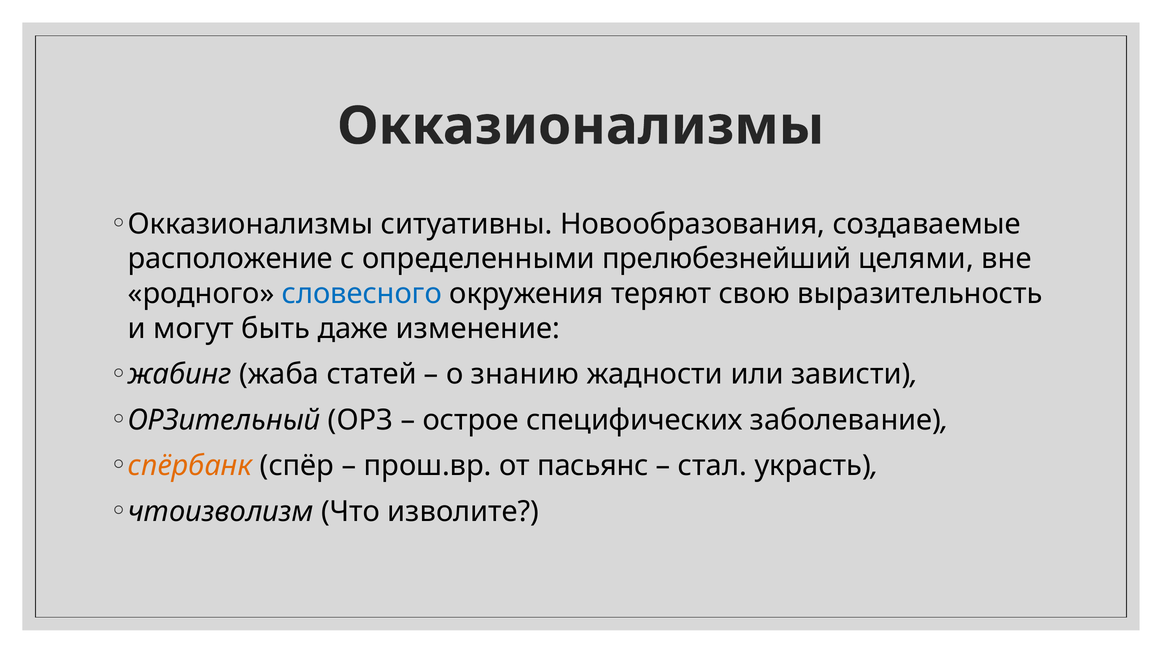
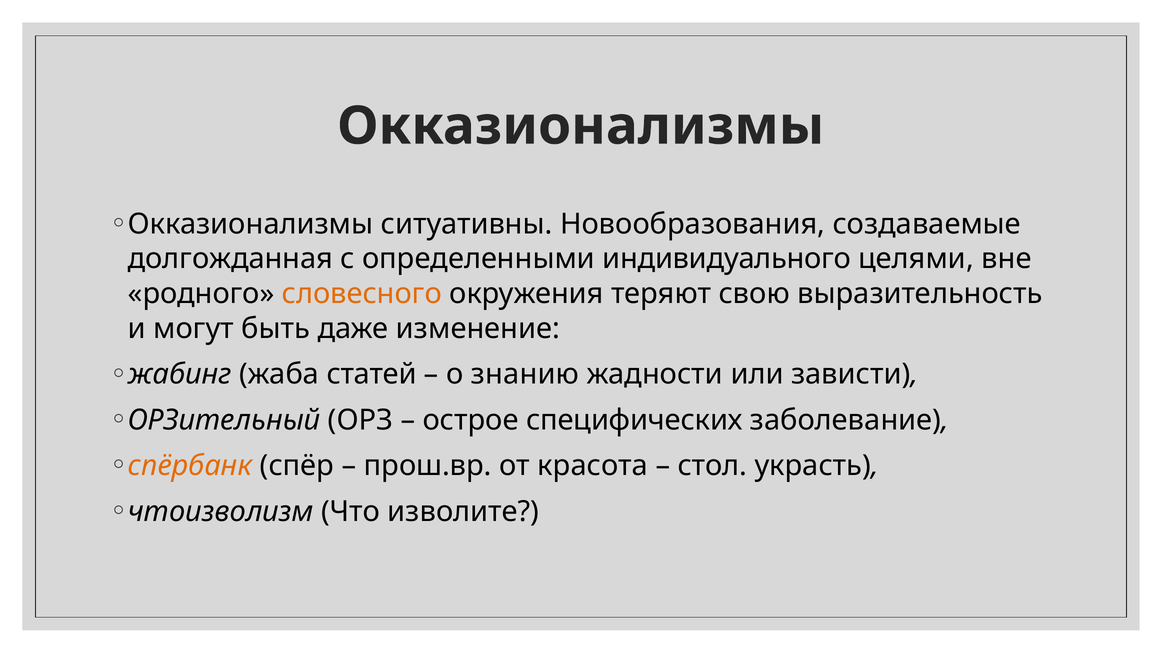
расположение: расположение -> долгожданная
прелюбезнейший: прелюбезнейший -> индивидуального
словесного colour: blue -> orange
пасьянс: пасьянс -> красота
стал: стал -> стол
